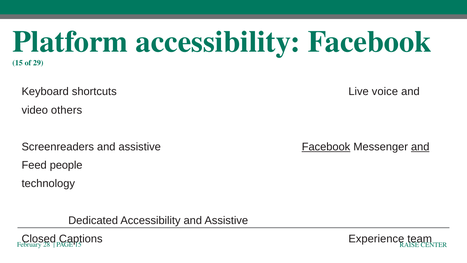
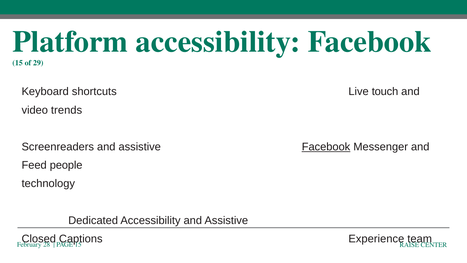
voice: voice -> touch
others: others -> trends
and at (420, 147) underline: present -> none
